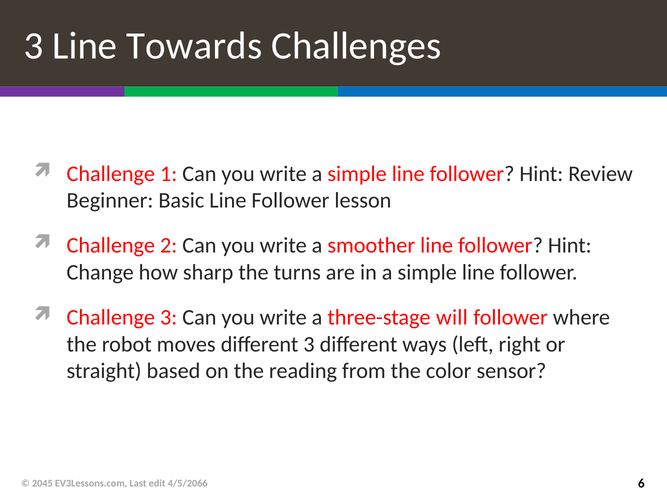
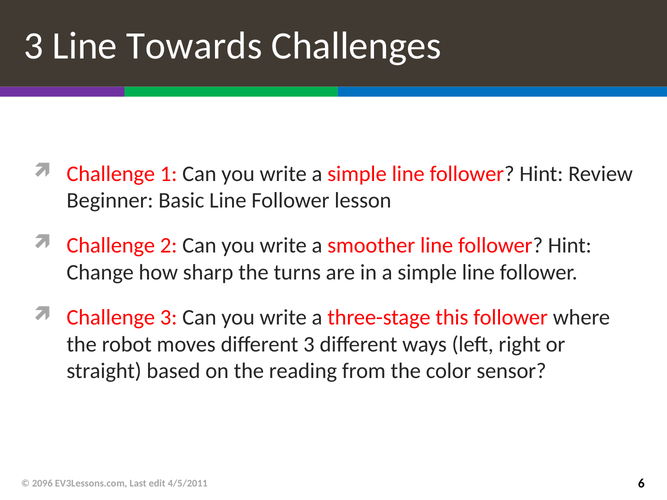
will: will -> this
2045: 2045 -> 2096
4/5/2066: 4/5/2066 -> 4/5/2011
